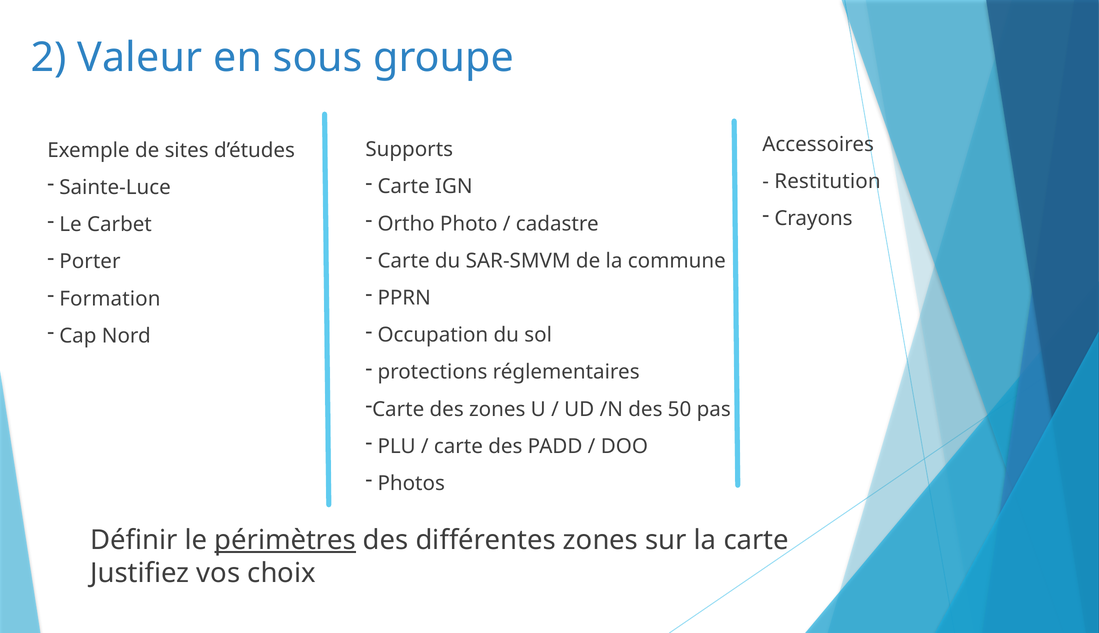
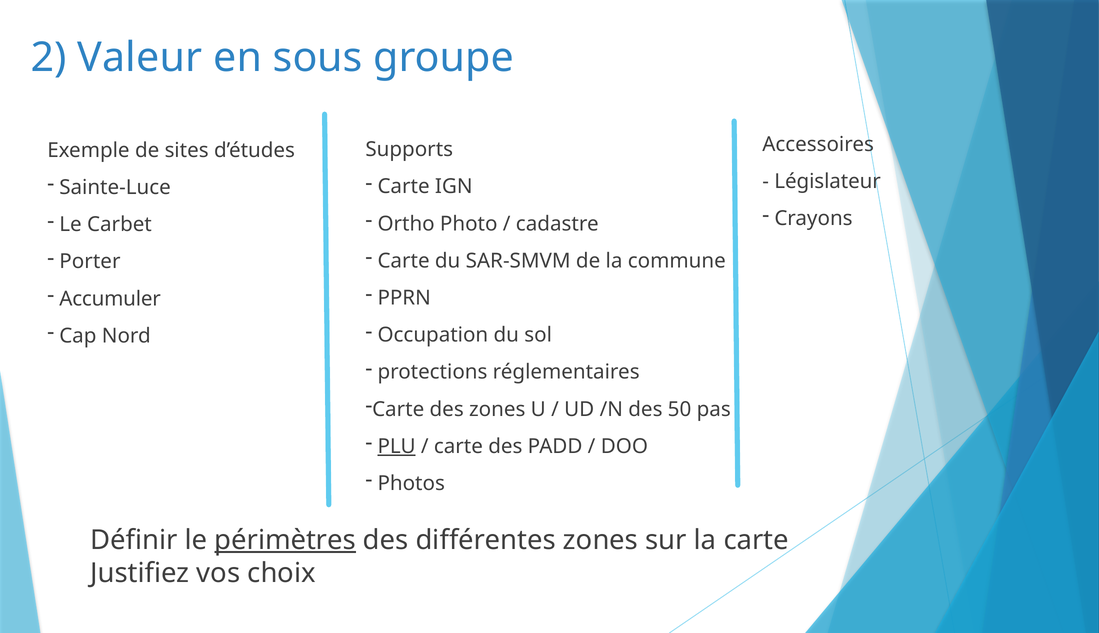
Restitution: Restitution -> Législateur
Formation: Formation -> Accumuler
PLU underline: none -> present
